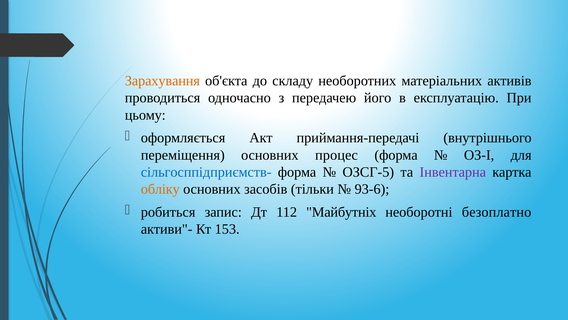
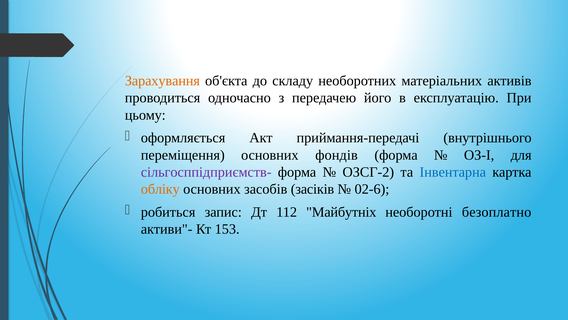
процес: процес -> фондів
сільгосппідприємств- colour: blue -> purple
ОЗСГ-5: ОЗСГ-5 -> ОЗСГ-2
Інвентарна colour: purple -> blue
тільки: тільки -> засіків
93-6: 93-6 -> 02-6
